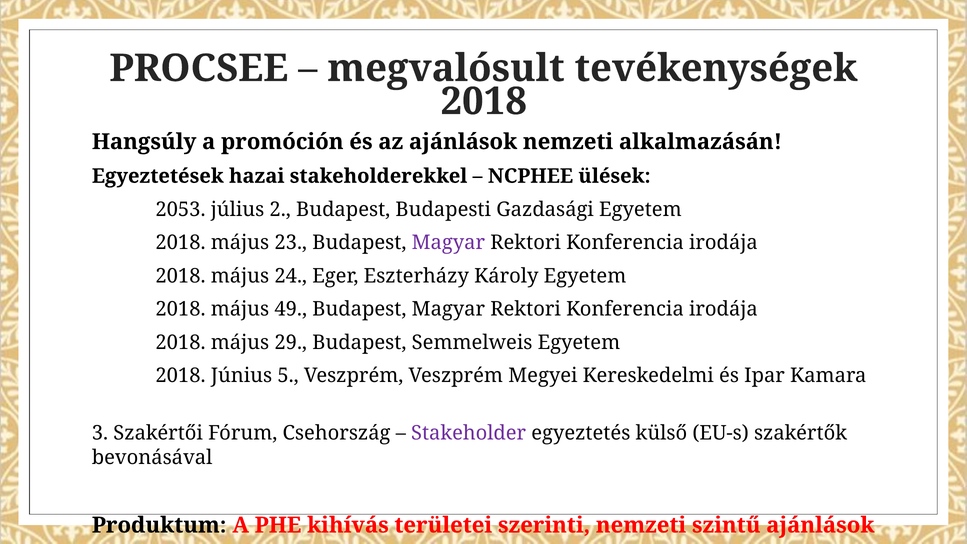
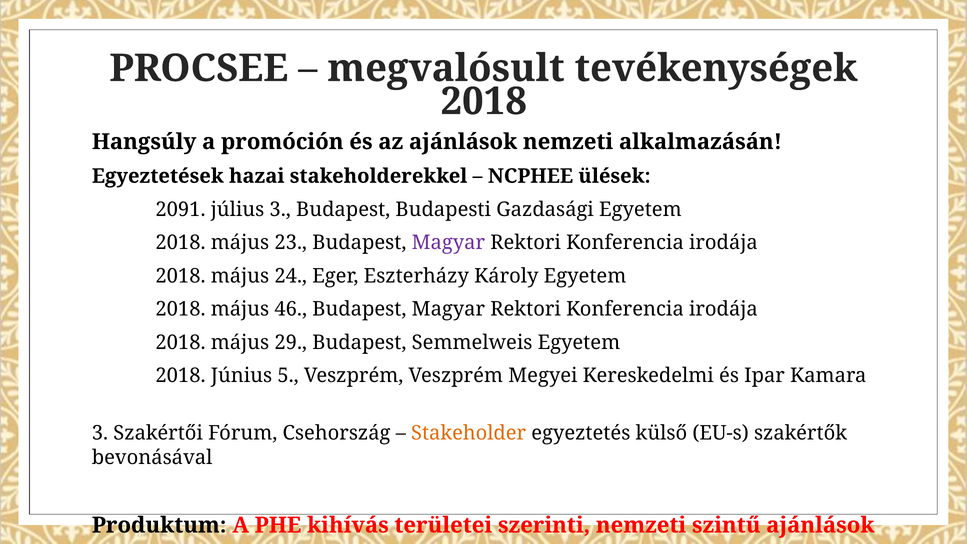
2053: 2053 -> 2091
július 2: 2 -> 3
49: 49 -> 46
Stakeholder colour: purple -> orange
